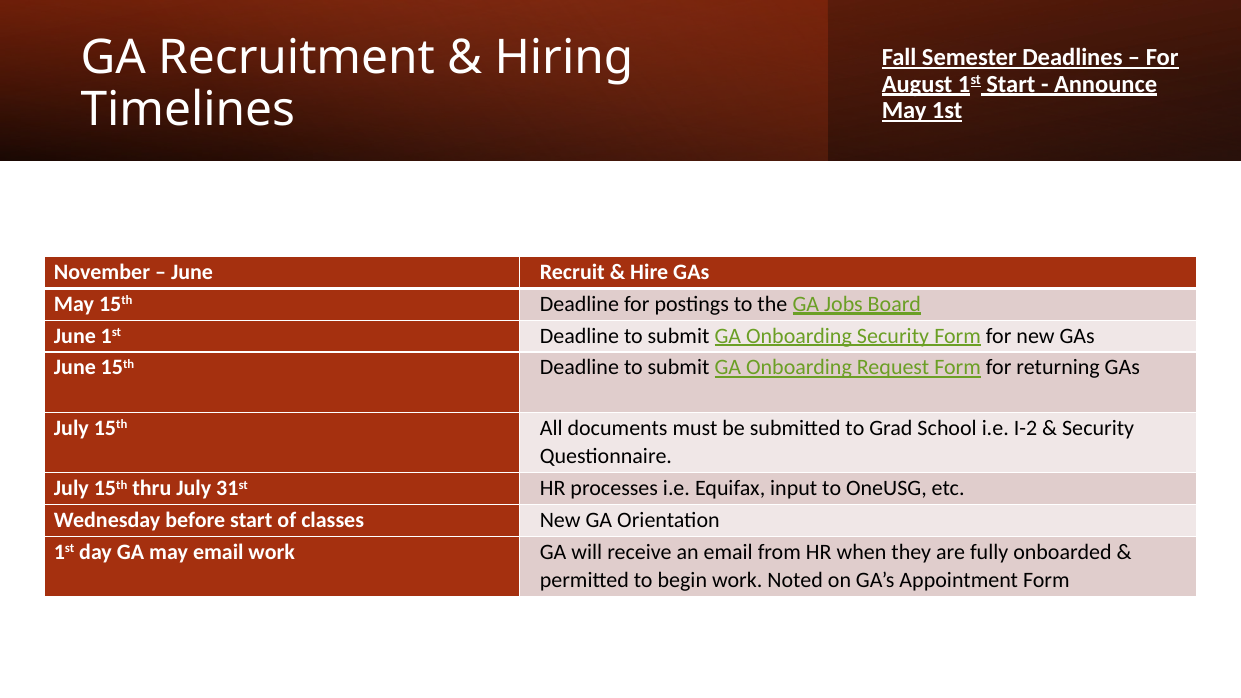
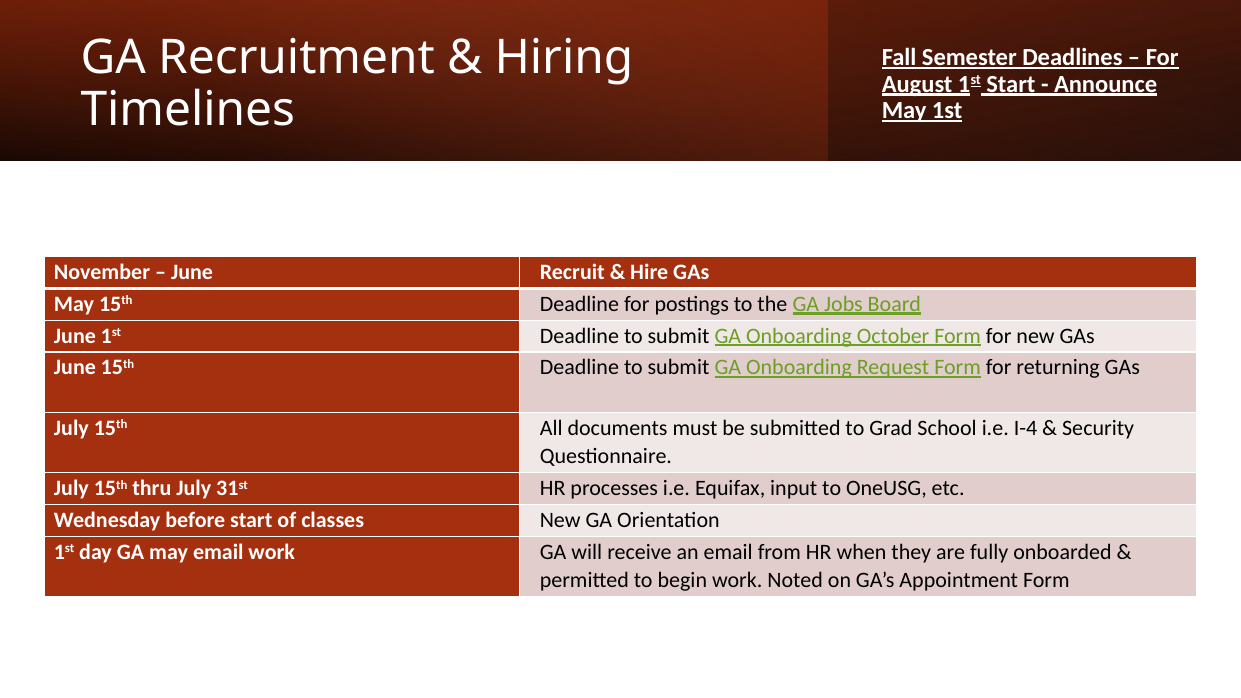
Onboarding Security: Security -> October
I-2: I-2 -> I-4
